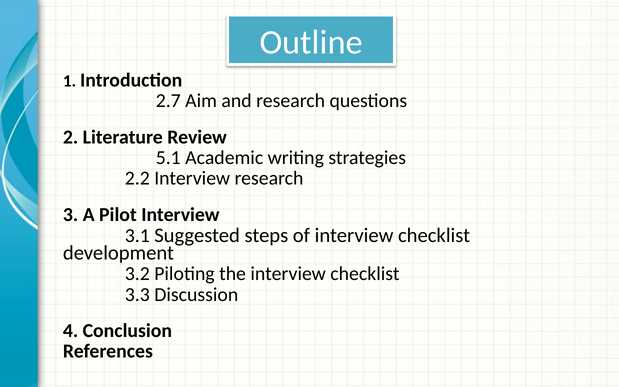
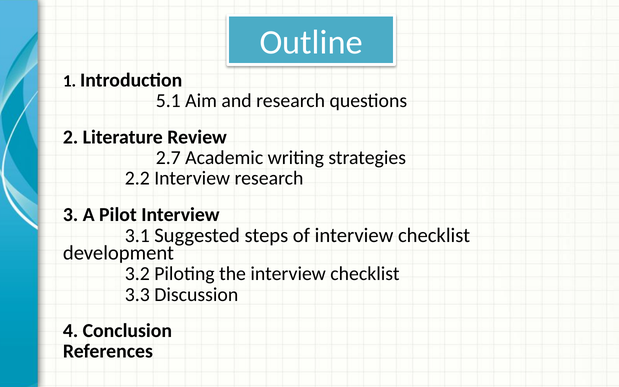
2.7: 2.7 -> 5.1
5.1: 5.1 -> 2.7
